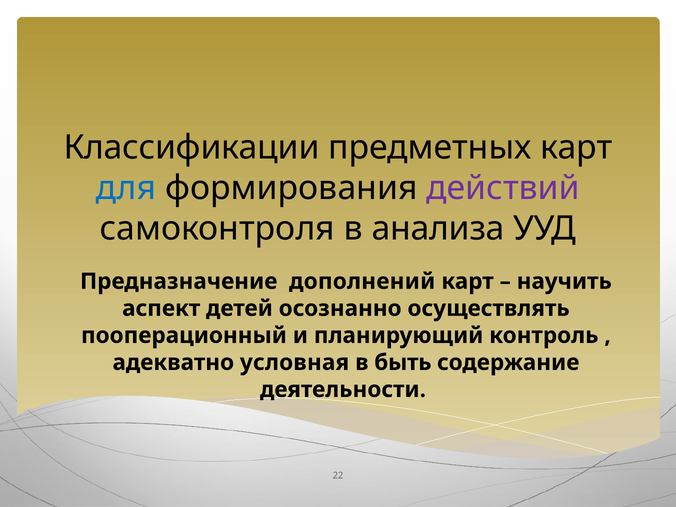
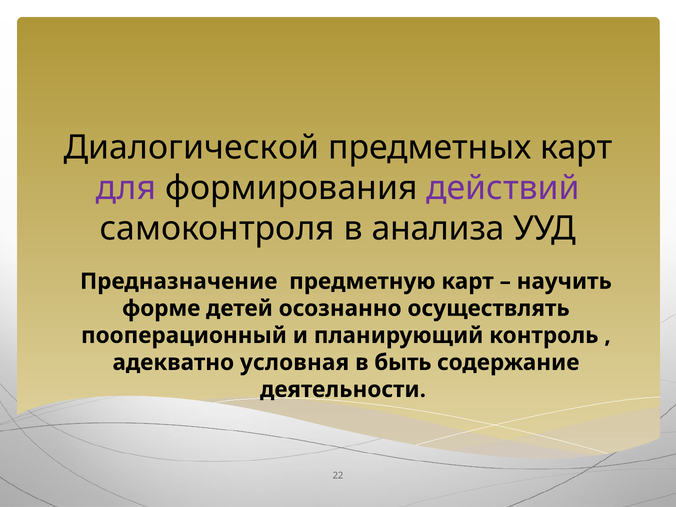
Классификации: Классификации -> Диалогической
для colour: blue -> purple
дополнений: дополнений -> предметную
аспект: аспект -> форме
